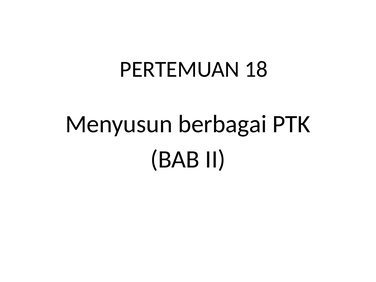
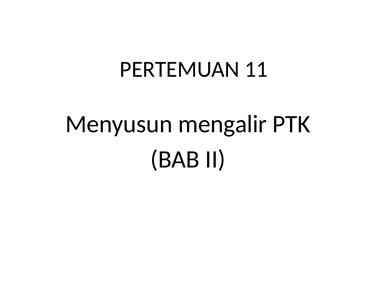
18: 18 -> 11
berbagai: berbagai -> mengalir
